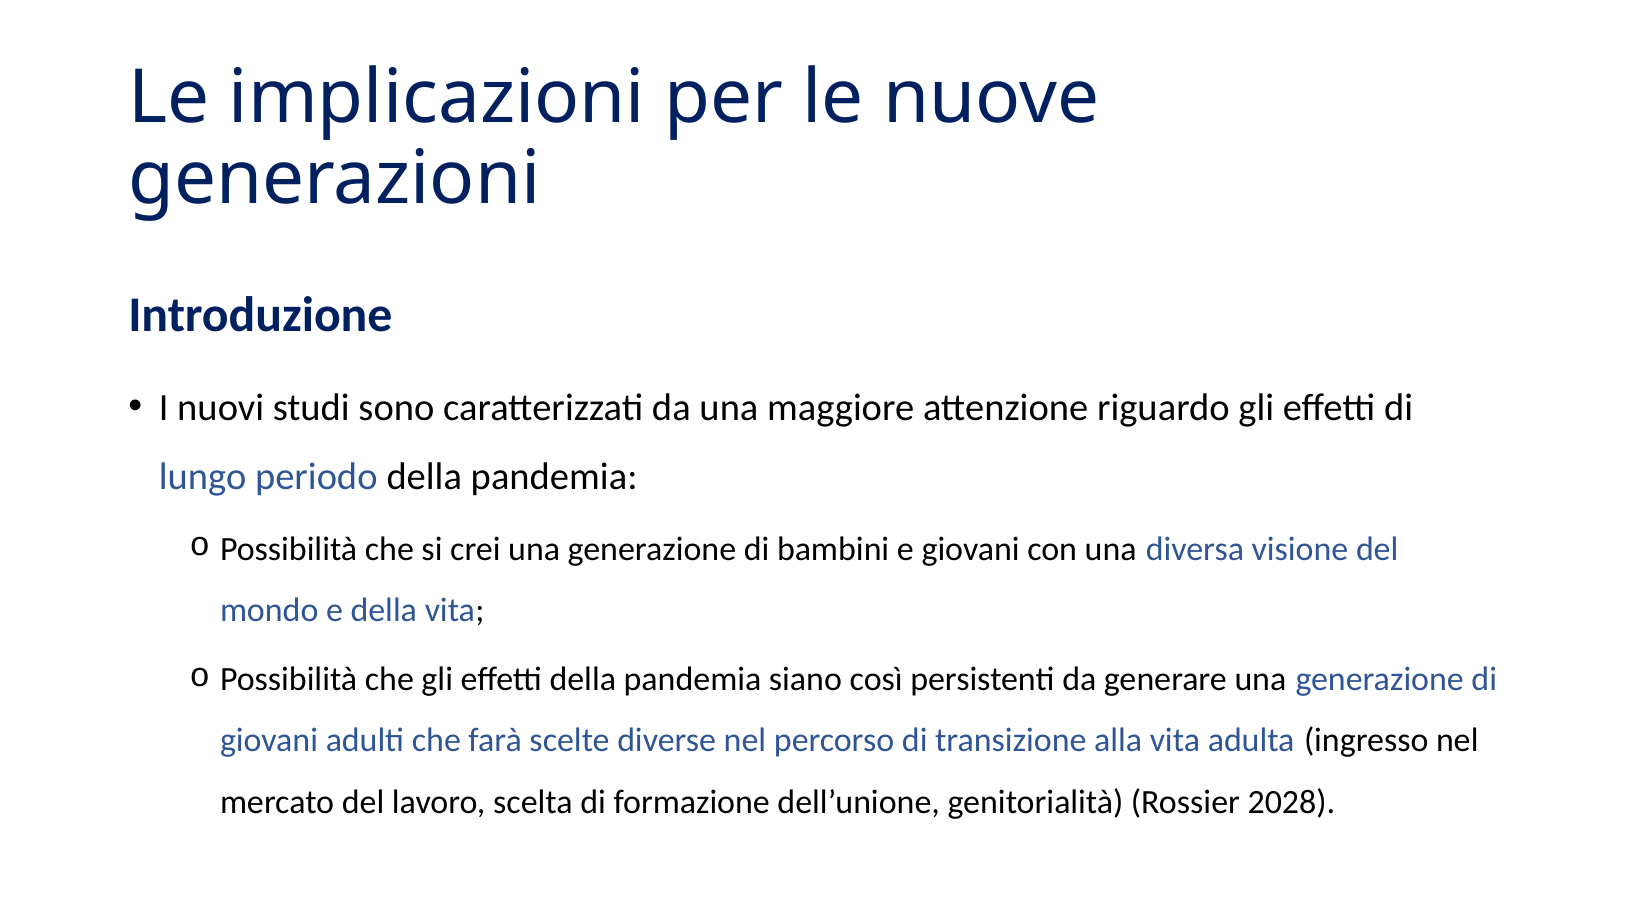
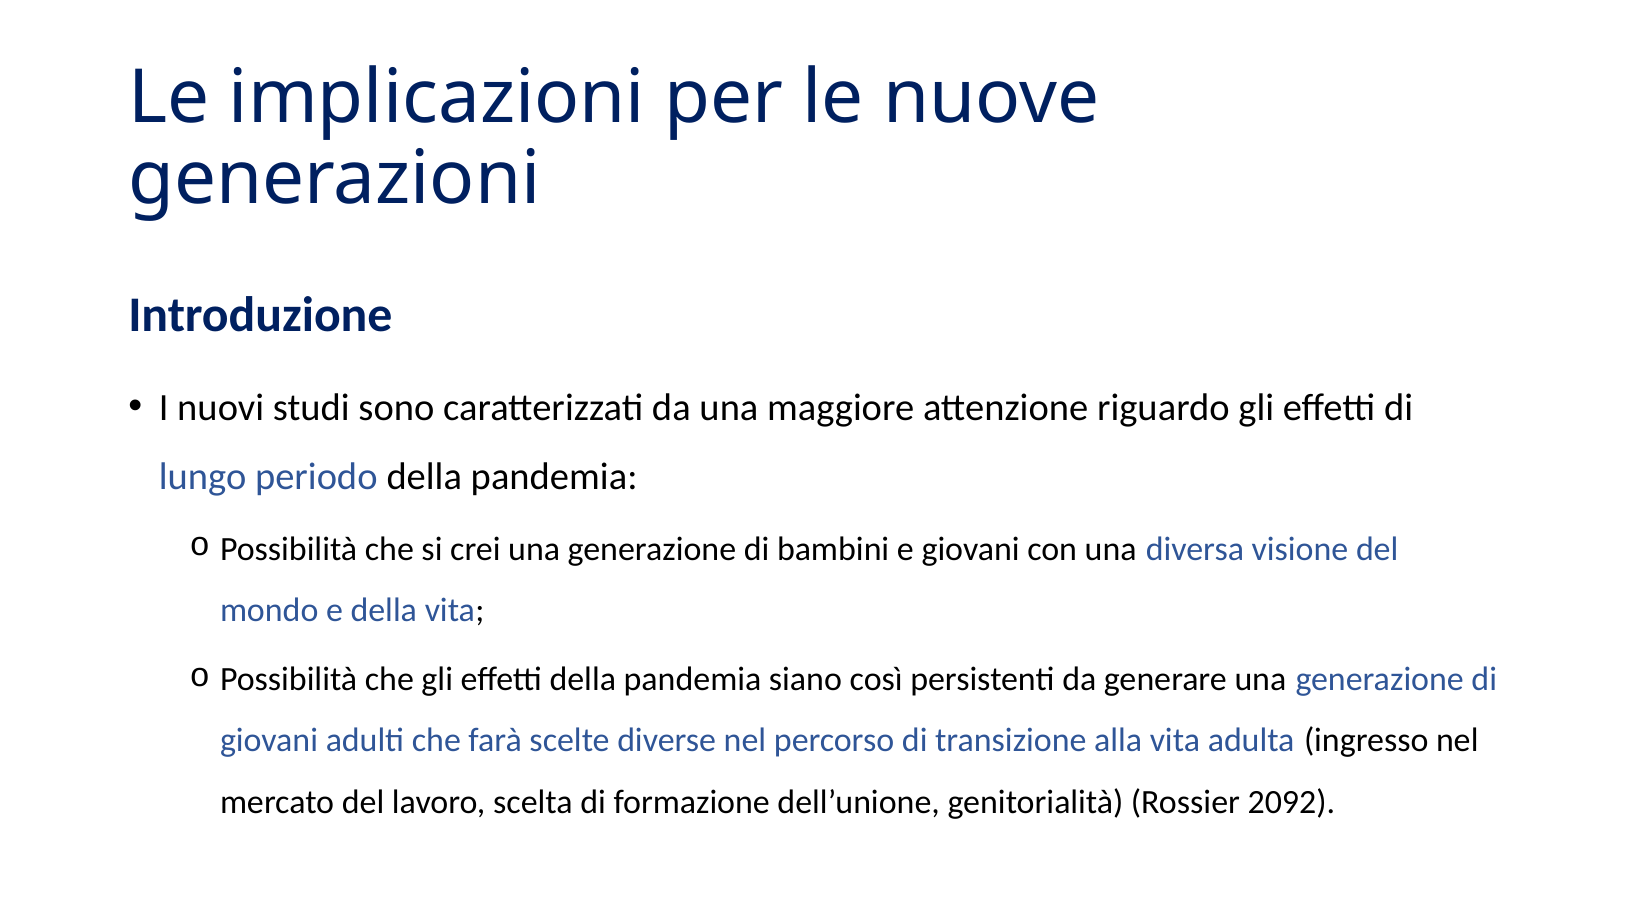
2028: 2028 -> 2092
